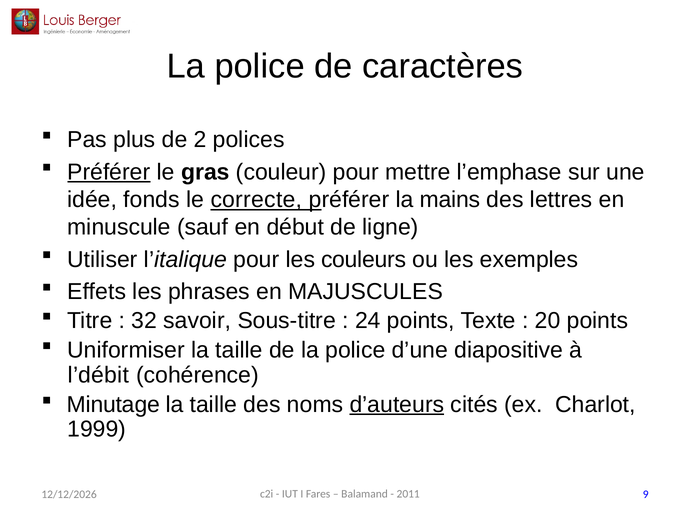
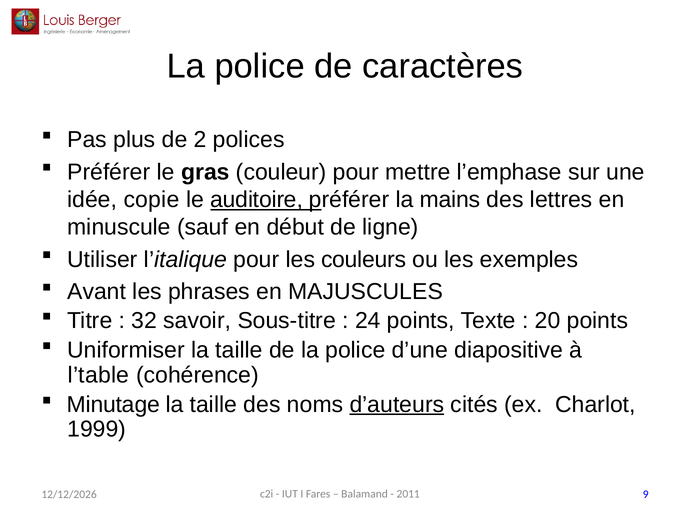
Préférer at (109, 172) underline: present -> none
fonds: fonds -> copie
correcte: correcte -> auditoire
Effets: Effets -> Avant
l’débit: l’débit -> l’table
